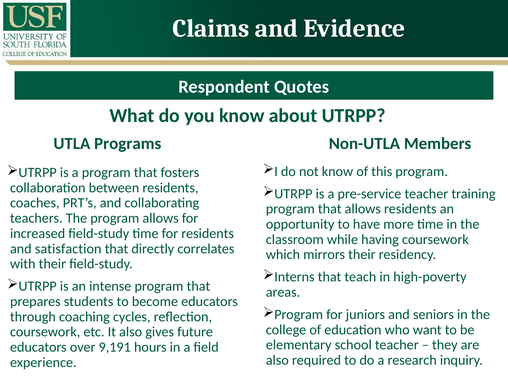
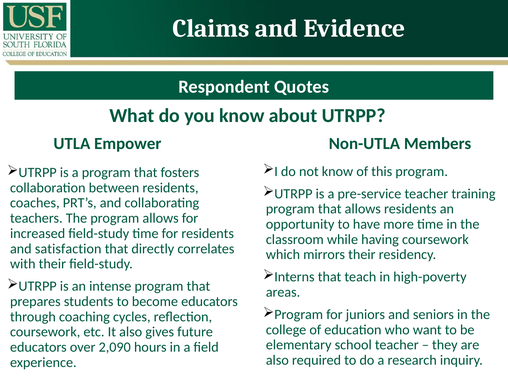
Programs: Programs -> Empower
9,191: 9,191 -> 2,090
